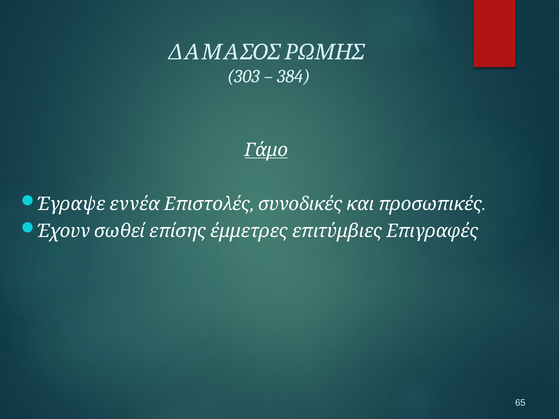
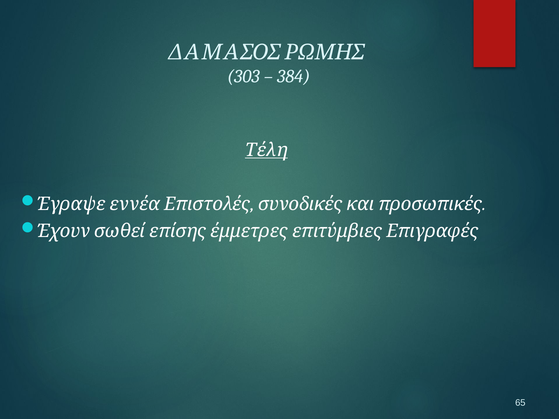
Γάμο: Γάμο -> Τέλη
